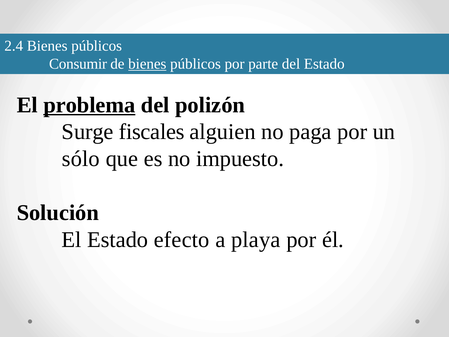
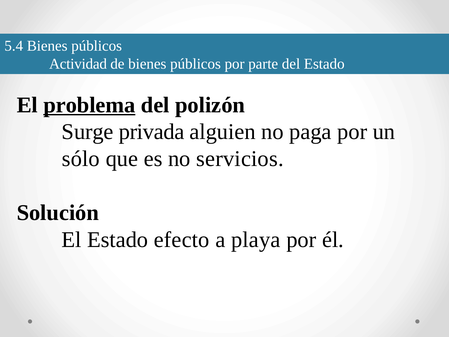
2.4: 2.4 -> 5.4
Consumir: Consumir -> Actividad
bienes at (147, 64) underline: present -> none
fiscales: fiscales -> privada
impuesto: impuesto -> servicios
